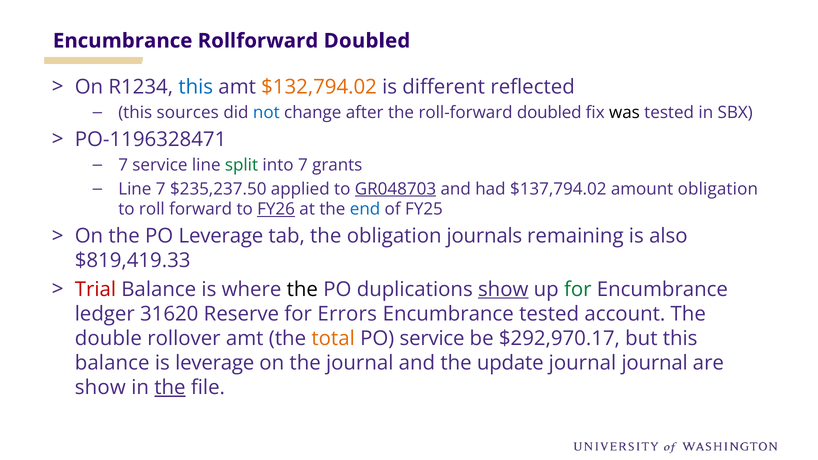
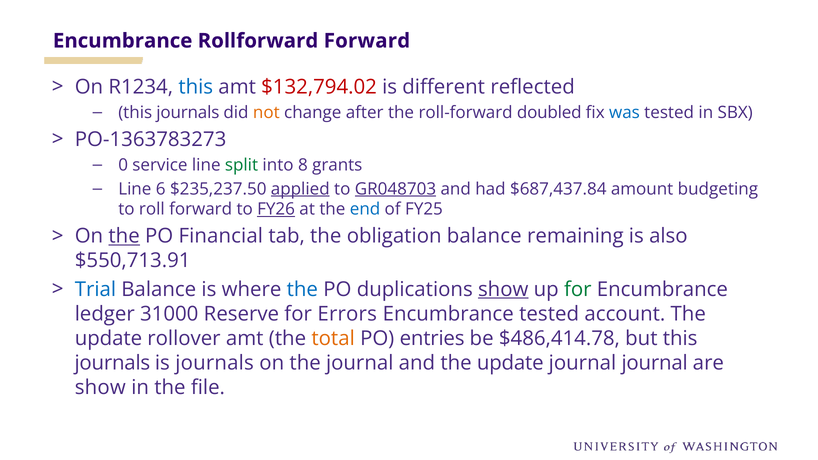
Rollforward Doubled: Doubled -> Forward
$132,794.02 colour: orange -> red
sources at (188, 113): sources -> journals
not colour: blue -> orange
was colour: black -> blue
PO-1196328471: PO-1196328471 -> PO-1363783273
7 at (123, 165): 7 -> 0
into 7: 7 -> 8
Line 7: 7 -> 6
applied underline: none -> present
$137,794.02: $137,794.02 -> $687,437.84
amount obligation: obligation -> budgeting
the at (124, 236) underline: none -> present
PO Leverage: Leverage -> Financial
obligation journals: journals -> balance
$819,419.33: $819,419.33 -> $550,713.91
Trial colour: red -> blue
the at (302, 289) colour: black -> blue
31620: 31620 -> 31000
double at (108, 338): double -> update
PO service: service -> entries
$292,970.17: $292,970.17 -> $486,414.78
balance at (112, 363): balance -> journals
is leverage: leverage -> journals
the at (170, 388) underline: present -> none
